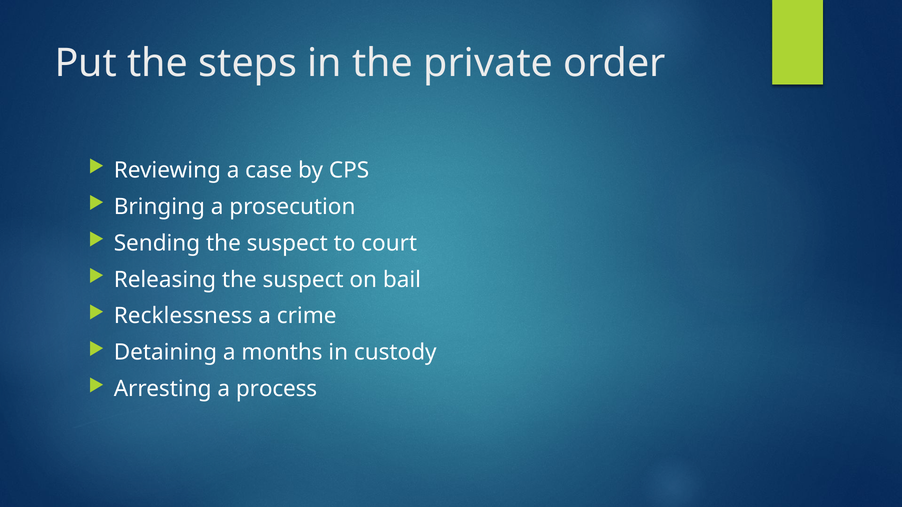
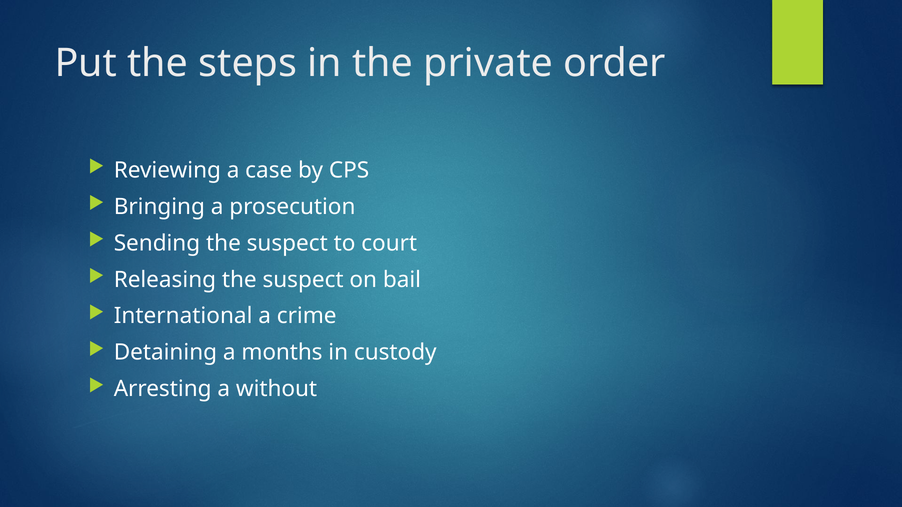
Recklessness: Recklessness -> International
process: process -> without
